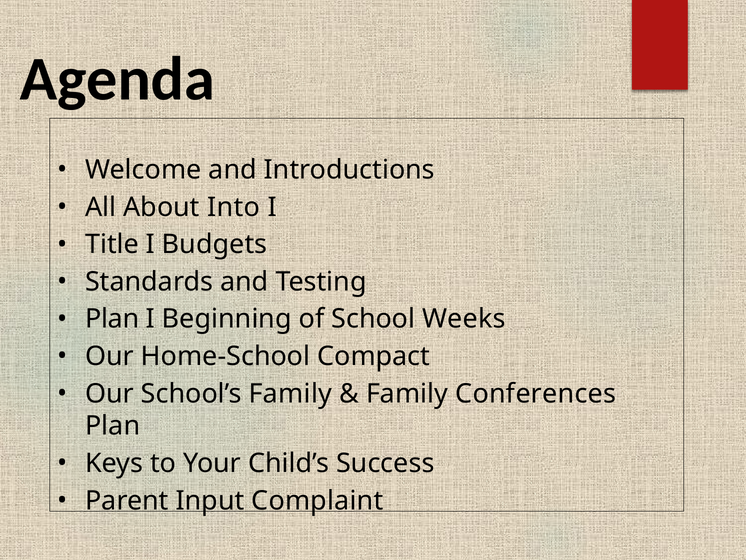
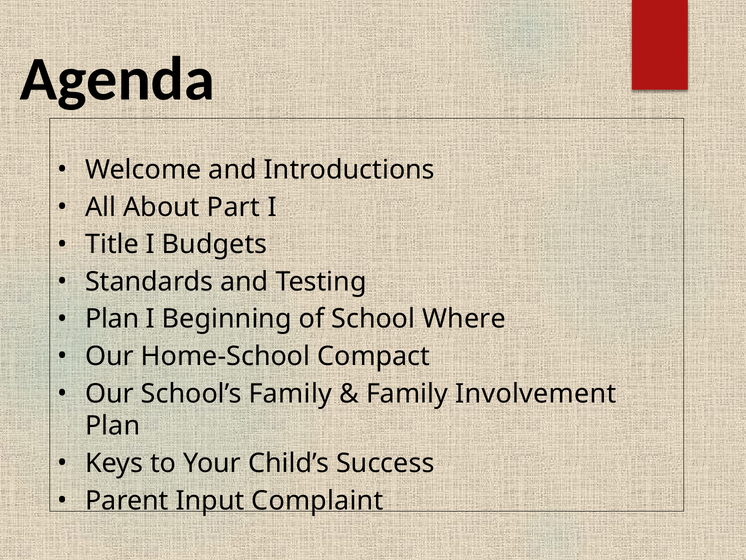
Into: Into -> Part
Weeks: Weeks -> Where
Conferences: Conferences -> Involvement
